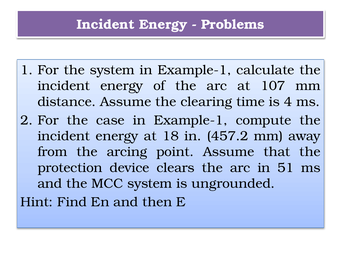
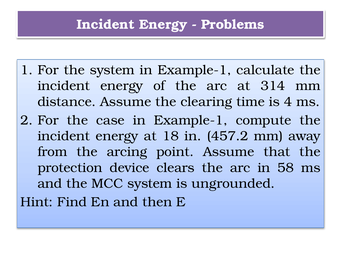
107: 107 -> 314
51: 51 -> 58
